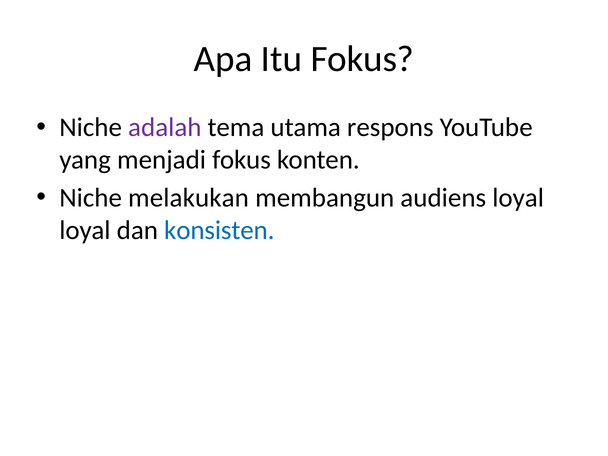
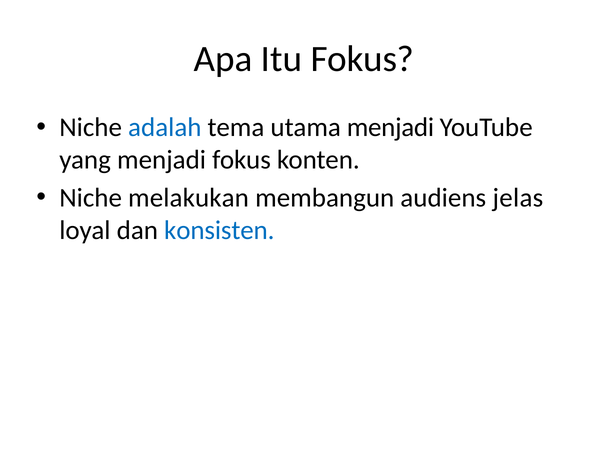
adalah colour: purple -> blue
utama respons: respons -> menjadi
audiens loyal: loyal -> jelas
